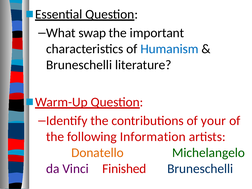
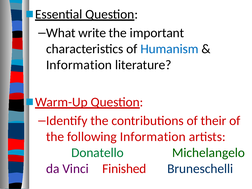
swap: swap -> write
Bruneschelli at (79, 65): Bruneschelli -> Information
your: your -> their
Donatello colour: orange -> green
